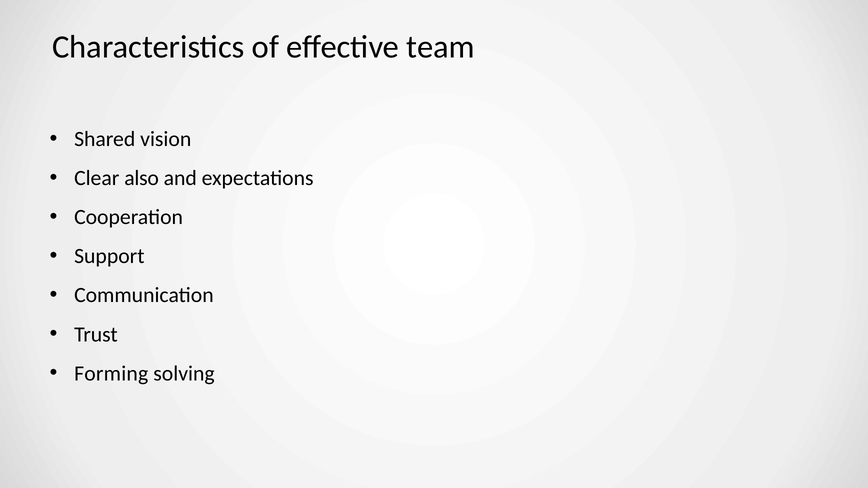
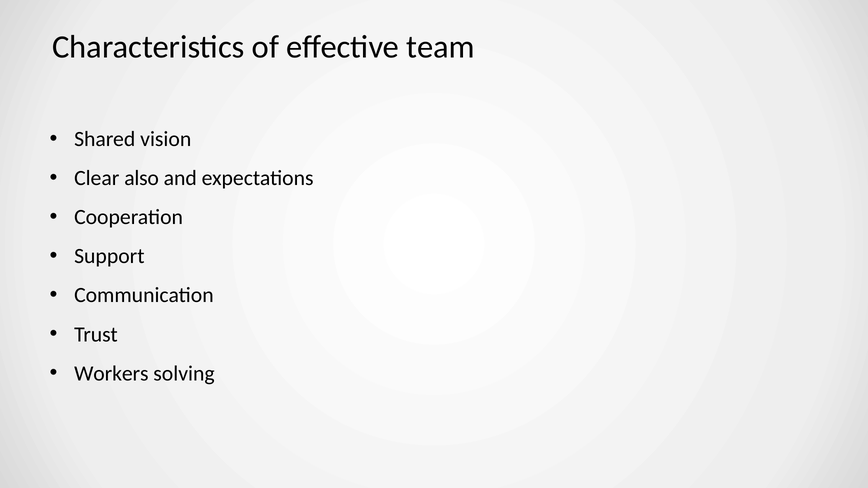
Forming: Forming -> Workers
